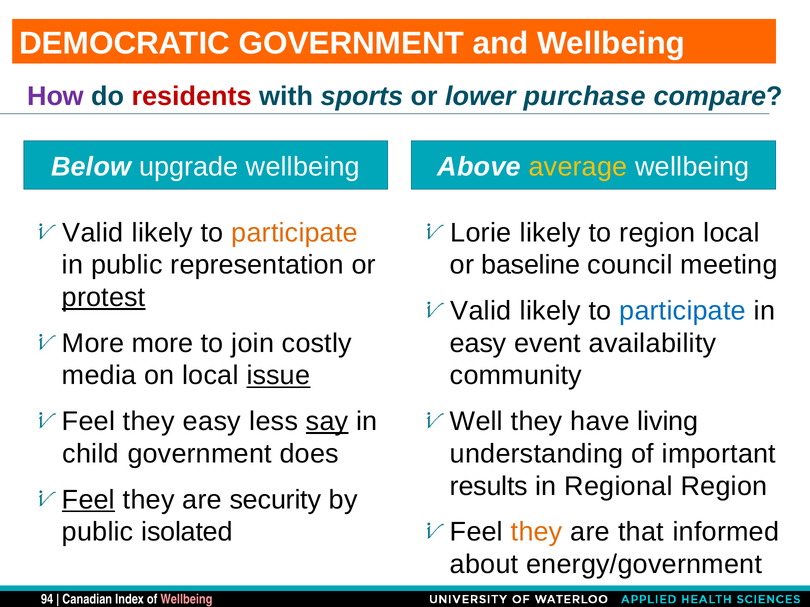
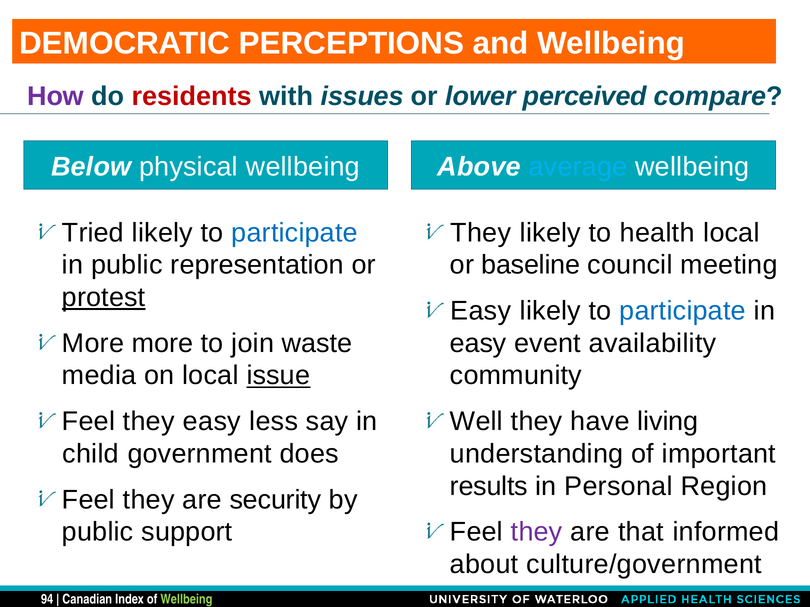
DEMOCRATIC GOVERNMENT: GOVERNMENT -> PERCEPTIONS
sports: sports -> issues
purchase: purchase -> perceived
upgrade: upgrade -> physical
average colour: yellow -> light blue
Valid at (93, 233): Valid -> Tried
participate at (295, 233) colour: orange -> blue
Lorie at (481, 233): Lorie -> They
to region: region -> health
Valid at (481, 311): Valid -> Easy
costly: costly -> waste
say underline: present -> none
Regional: Regional -> Personal
Feel at (88, 500) underline: present -> none
isolated: isolated -> support
they at (537, 532) colour: orange -> purple
energy/government: energy/government -> culture/government
Wellbeing at (186, 600) colour: pink -> light green
